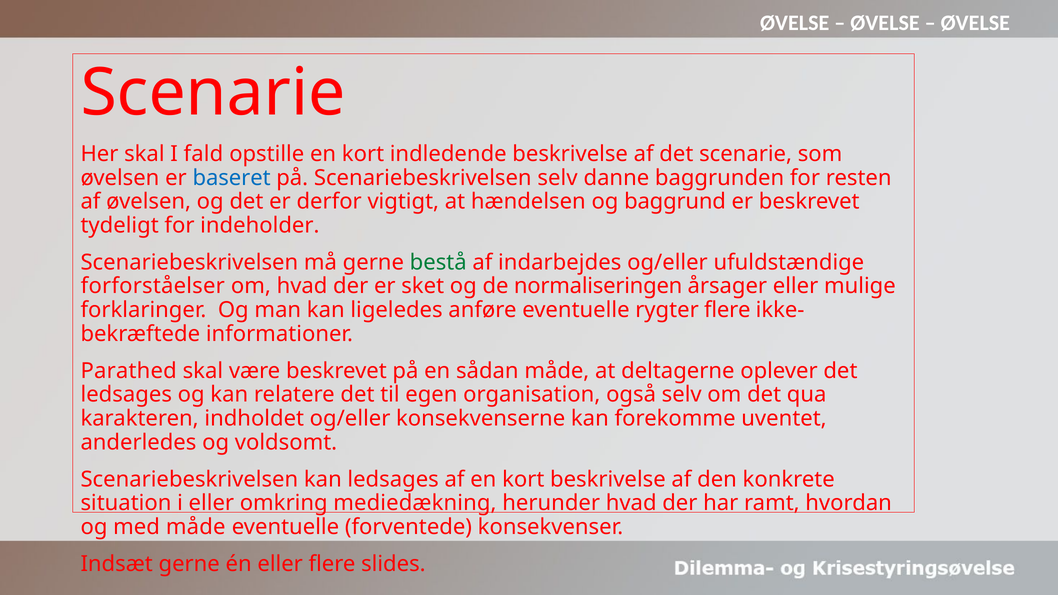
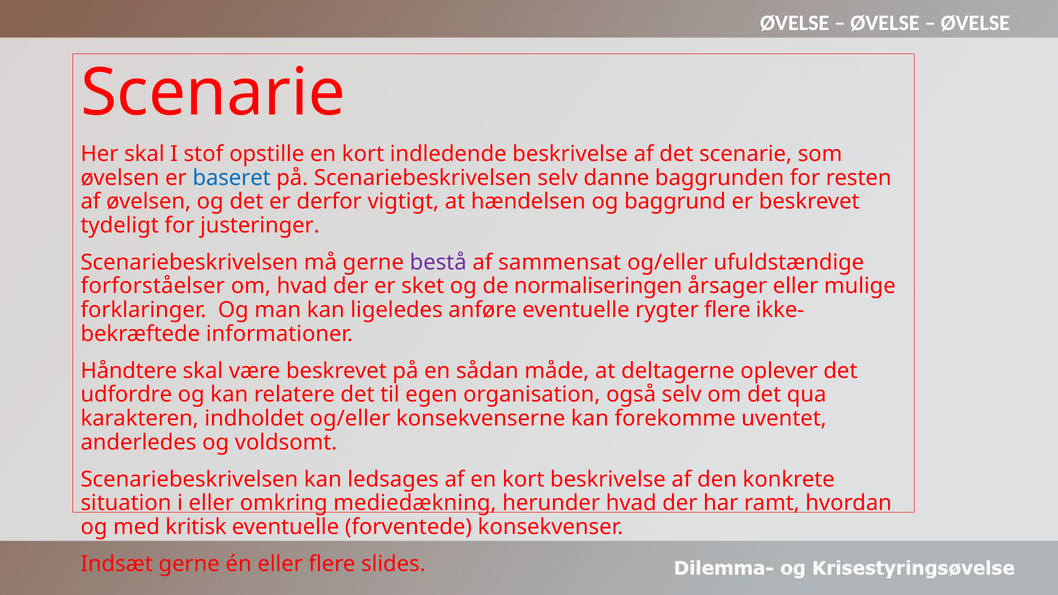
fald: fald -> stof
indeholder: indeholder -> justeringer
bestå colour: green -> purple
indarbejdes: indarbejdes -> sammensat
Parathed: Parathed -> Håndtere
ledsages at (126, 395): ledsages -> udfordre
med måde: måde -> kritisk
